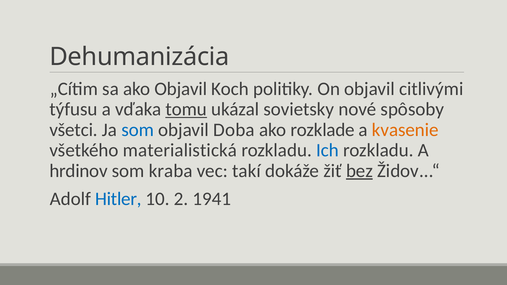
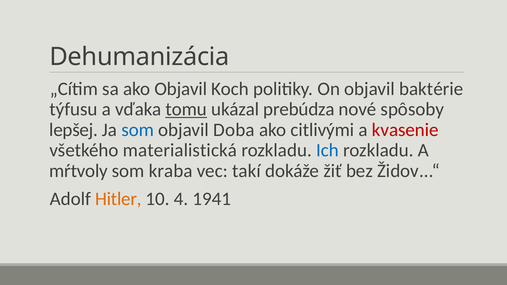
citlivými: citlivými -> baktérie
sovietsky: sovietsky -> prebúdza
všetci: všetci -> lepšej
rozklade: rozklade -> citlivými
kvasenie colour: orange -> red
hrdinov: hrdinov -> mŕtvoly
bez underline: present -> none
Hitler colour: blue -> orange
2: 2 -> 4
